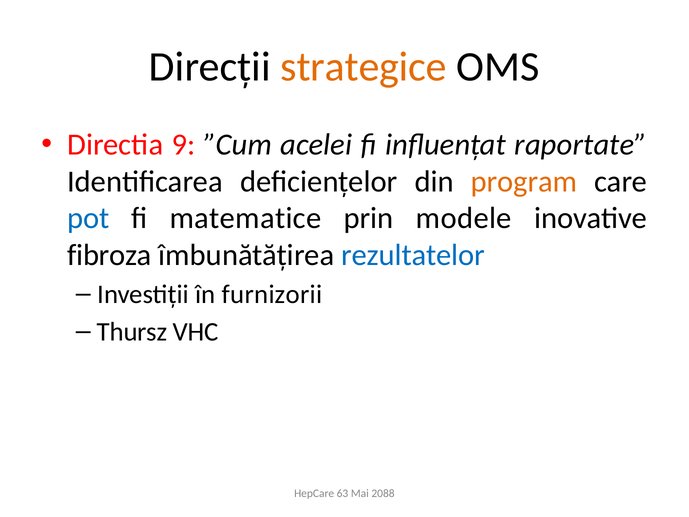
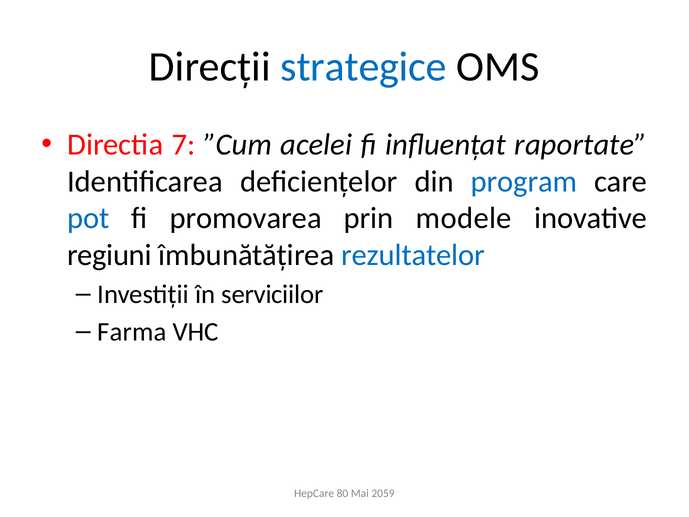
strategice colour: orange -> blue
9: 9 -> 7
program colour: orange -> blue
matematice: matematice -> promovarea
fibroza: fibroza -> regiuni
furnizorii: furnizorii -> serviciilor
Thursz: Thursz -> Farma
63: 63 -> 80
2088: 2088 -> 2059
